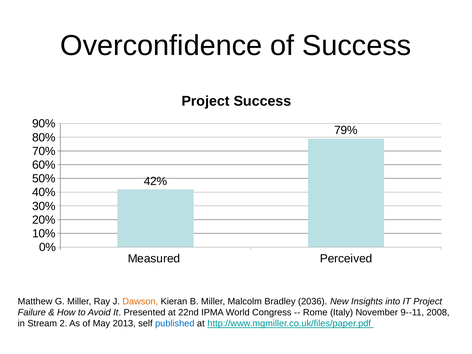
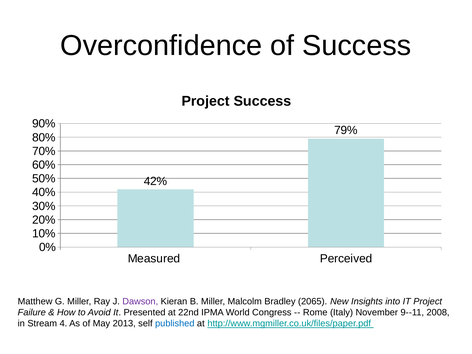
Dawson colour: orange -> purple
2036: 2036 -> 2065
2: 2 -> 4
